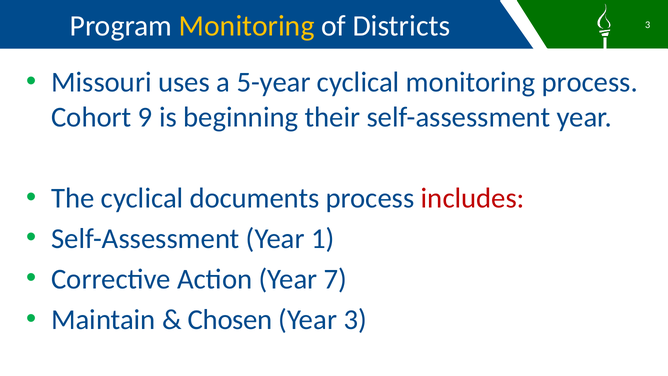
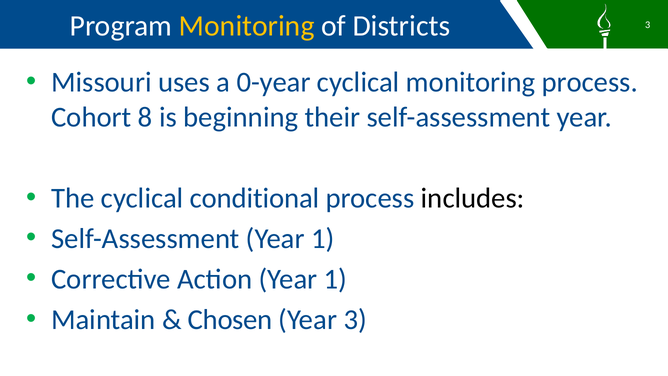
5-year: 5-year -> 0-year
9: 9 -> 8
documents: documents -> conditional
includes colour: red -> black
Action Year 7: 7 -> 1
